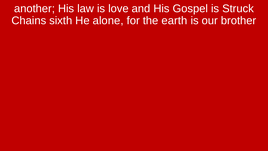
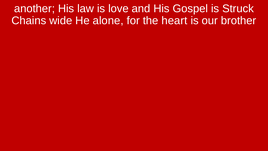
sixth: sixth -> wide
earth: earth -> heart
